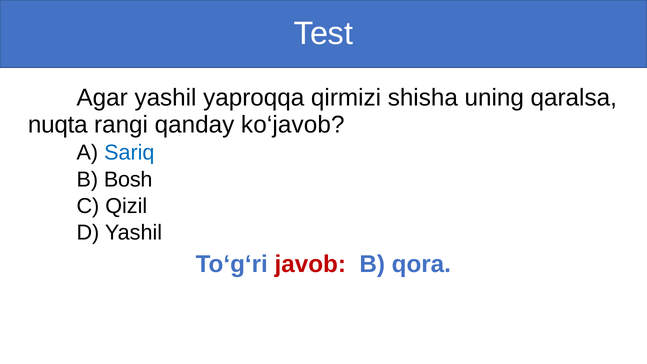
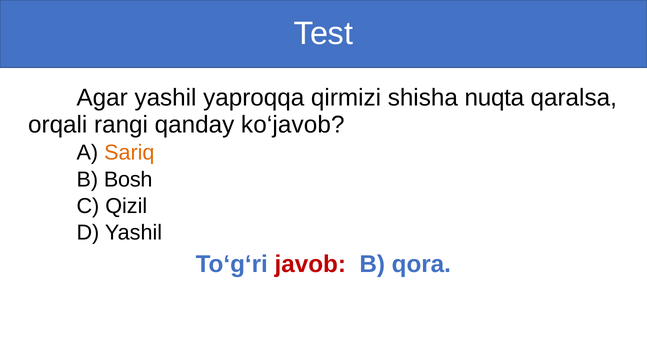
uning: uning -> nuqta
nuqta: nuqta -> orqali
Sariq colour: blue -> orange
